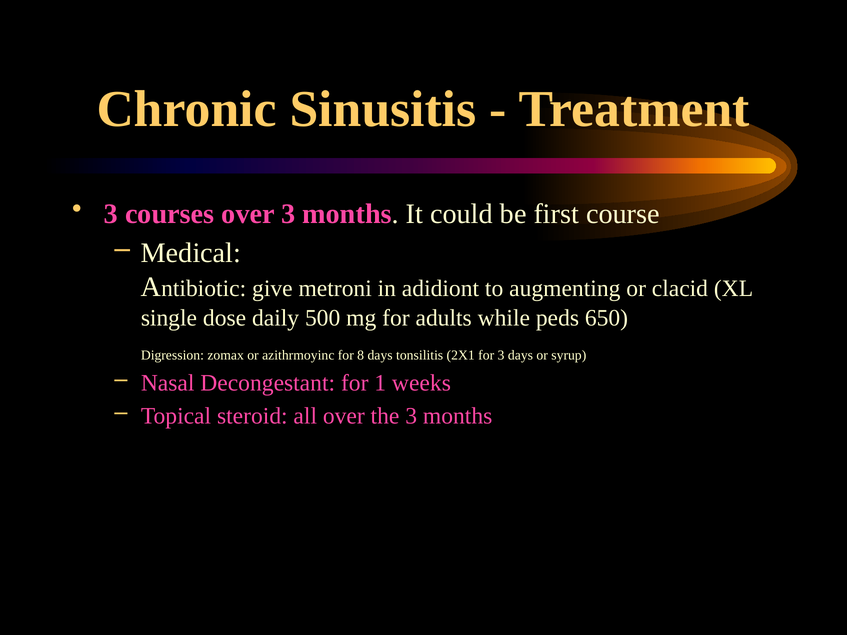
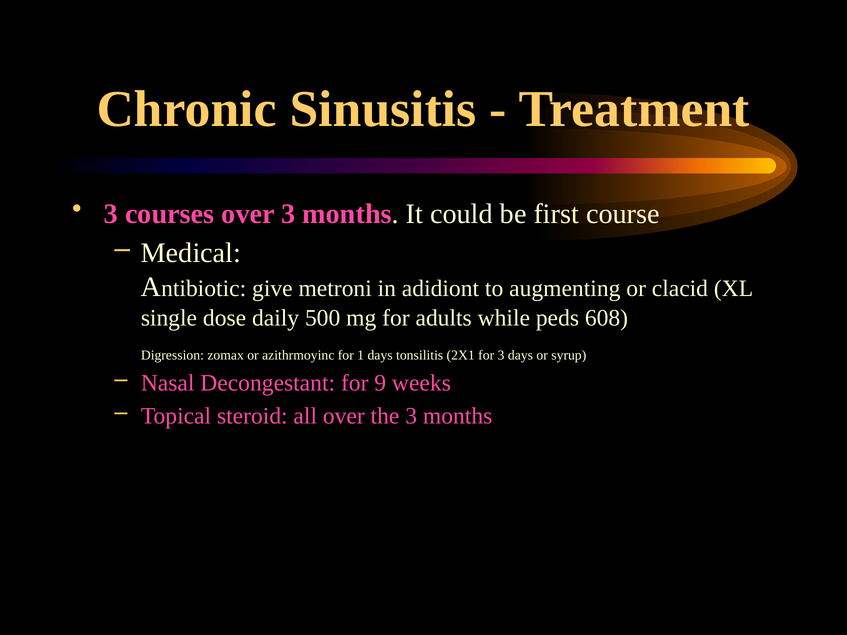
650: 650 -> 608
8: 8 -> 1
1: 1 -> 9
